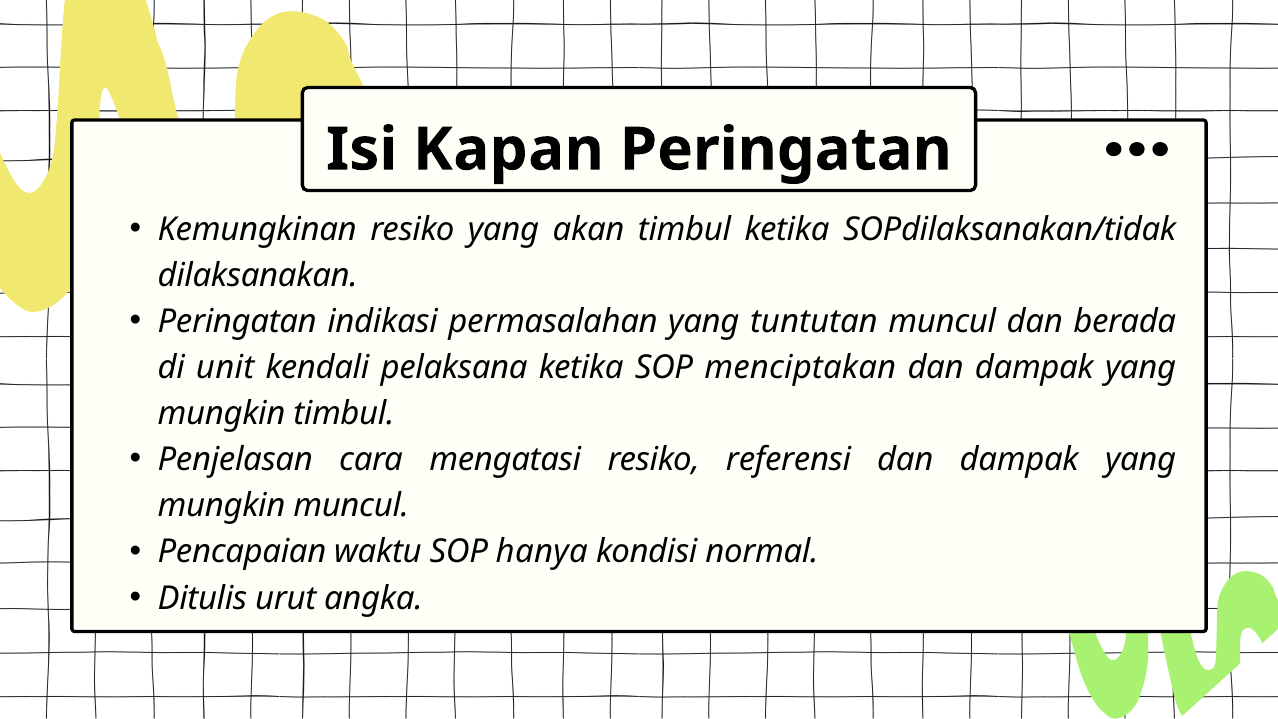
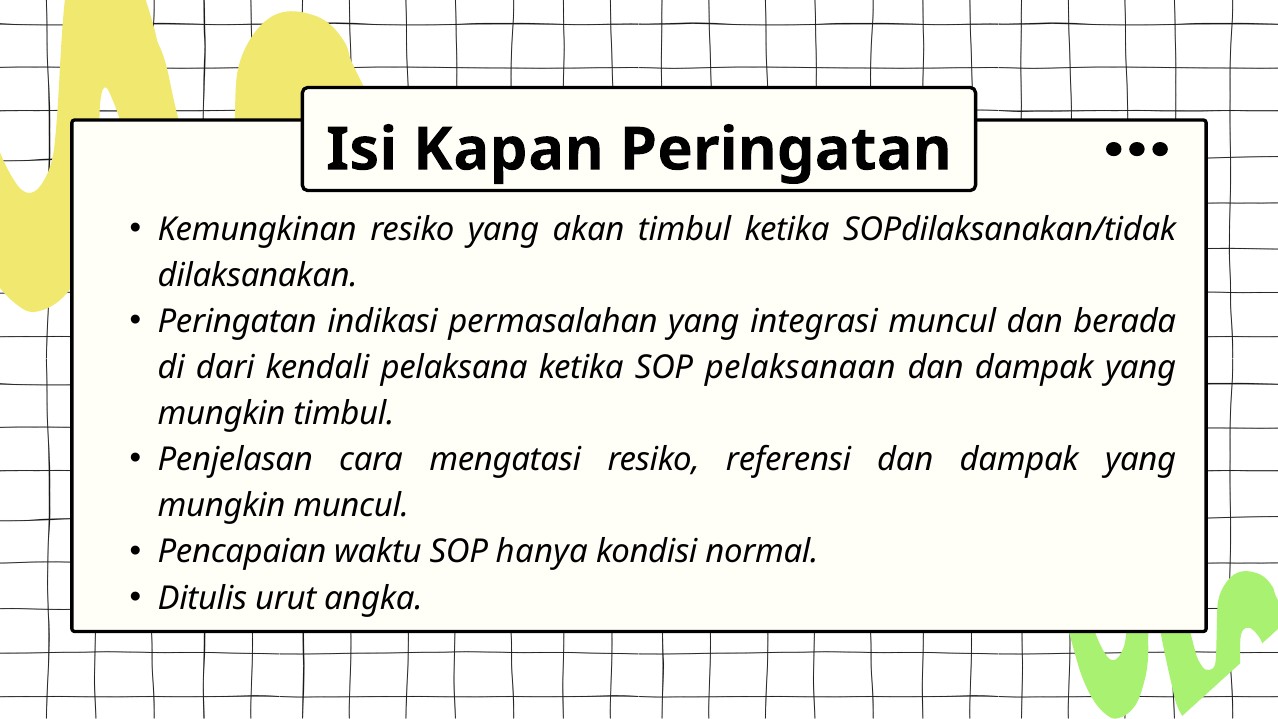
tuntutan: tuntutan -> integrasi
unit: unit -> dari
menciptakan: menciptakan -> pelaksanaan
